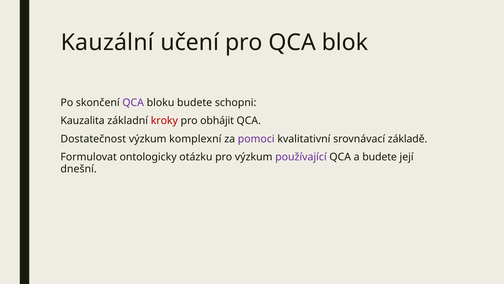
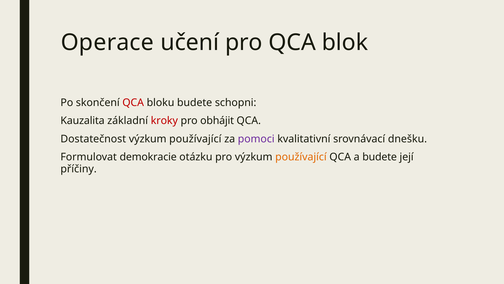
Kauzální: Kauzální -> Operace
QCA at (133, 102) colour: purple -> red
komplexní at (195, 139): komplexní -> používající
základě: základě -> dnešku
ontologicky: ontologicky -> demokracie
používající at (301, 157) colour: purple -> orange
dnešní: dnešní -> příčiny
